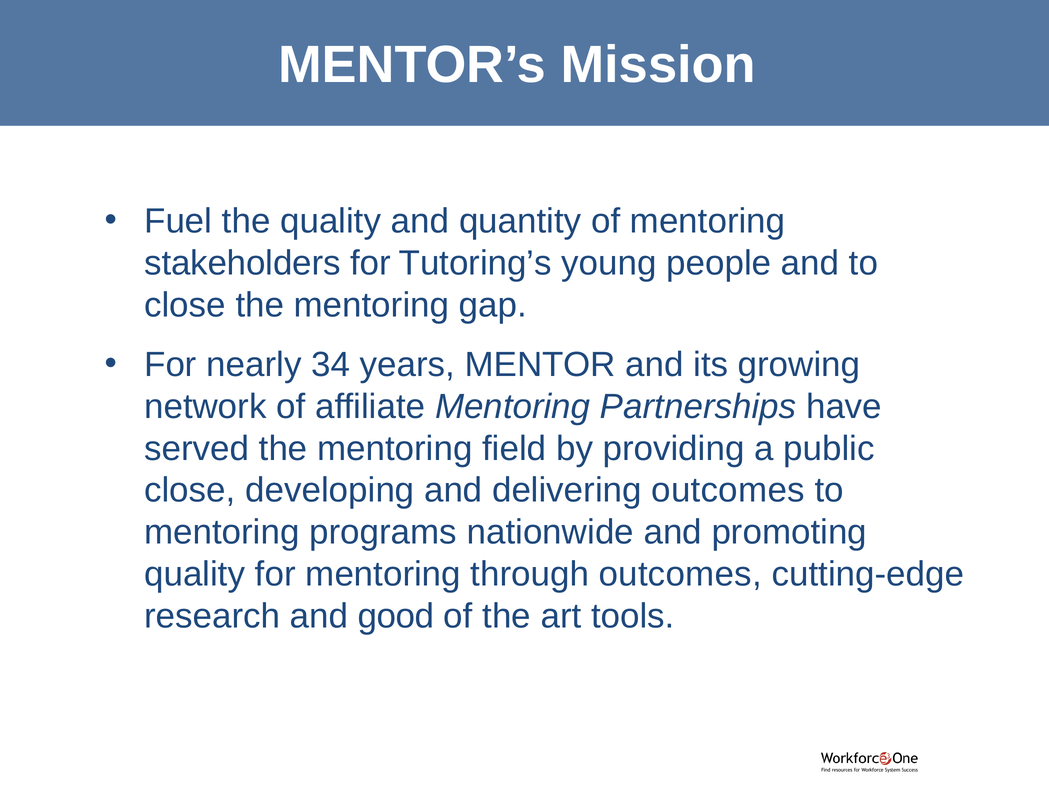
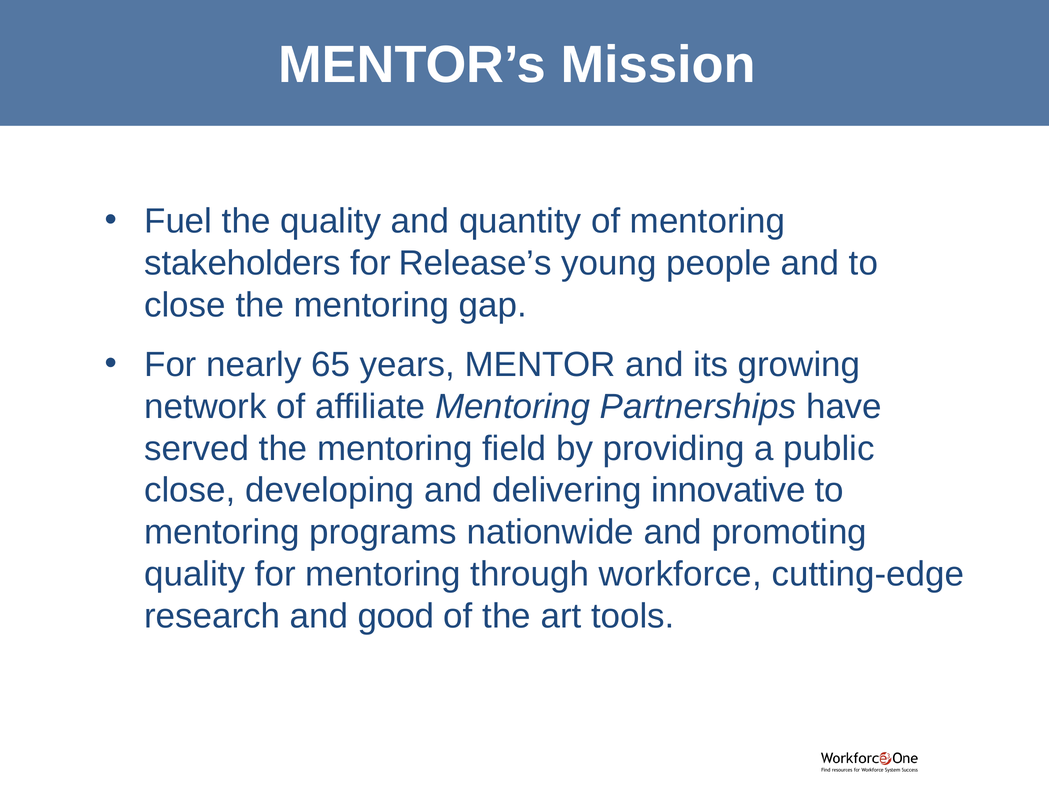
Tutoring’s: Tutoring’s -> Release’s
34: 34 -> 65
delivering outcomes: outcomes -> innovative
through outcomes: outcomes -> workforce
